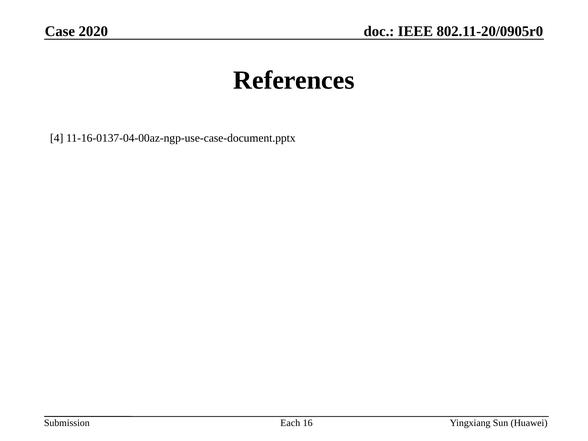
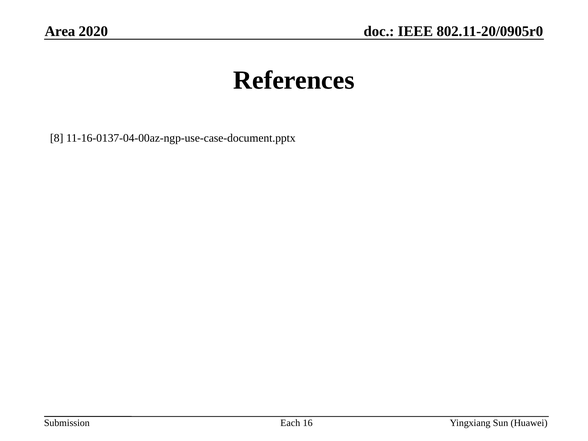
Case: Case -> Area
4: 4 -> 8
